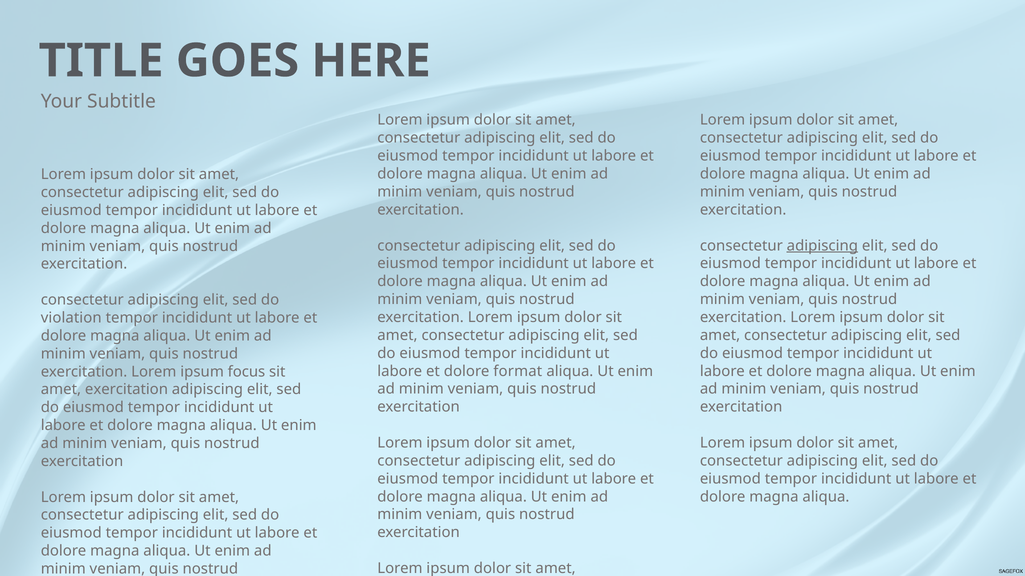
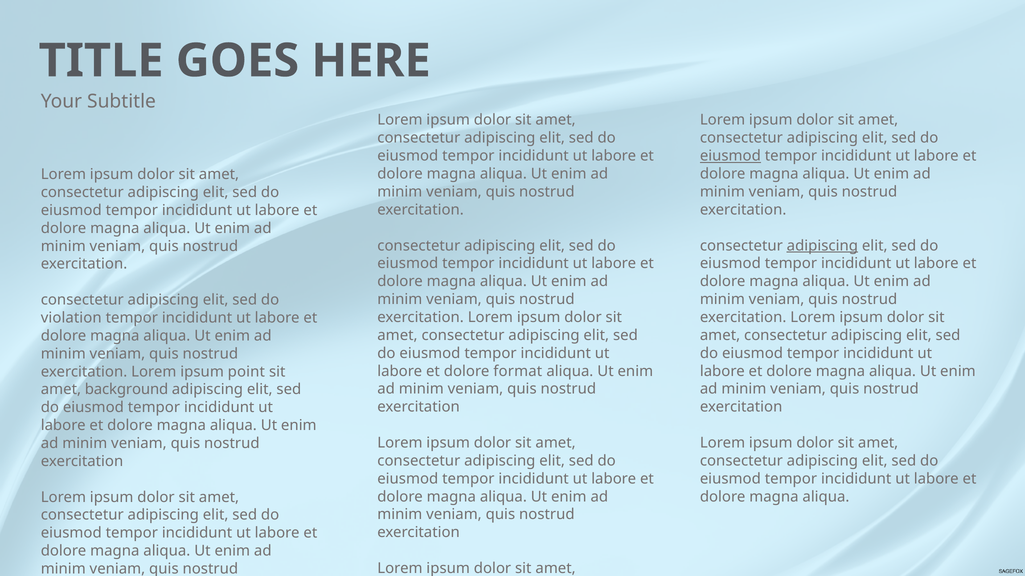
eiusmod at (730, 156) underline: none -> present
focus: focus -> point
amet exercitation: exercitation -> background
